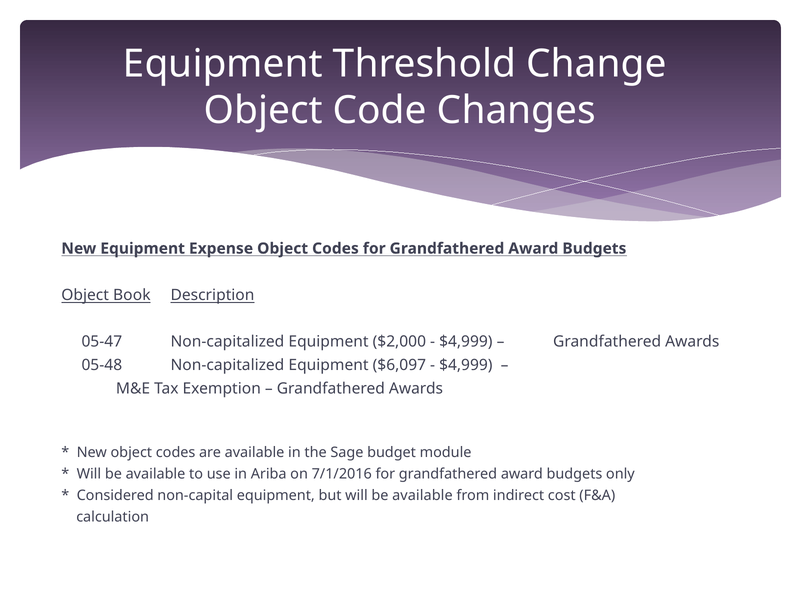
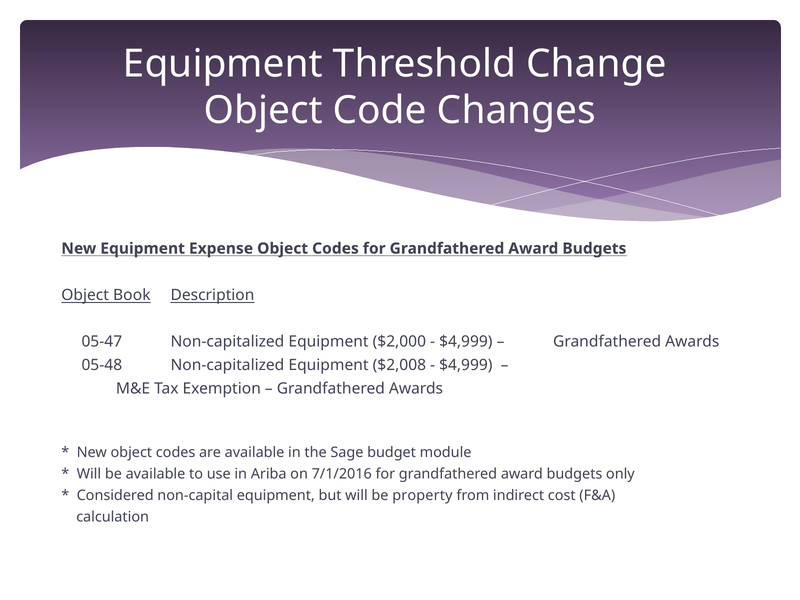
$6,097: $6,097 -> $2,008
but will be available: available -> property
